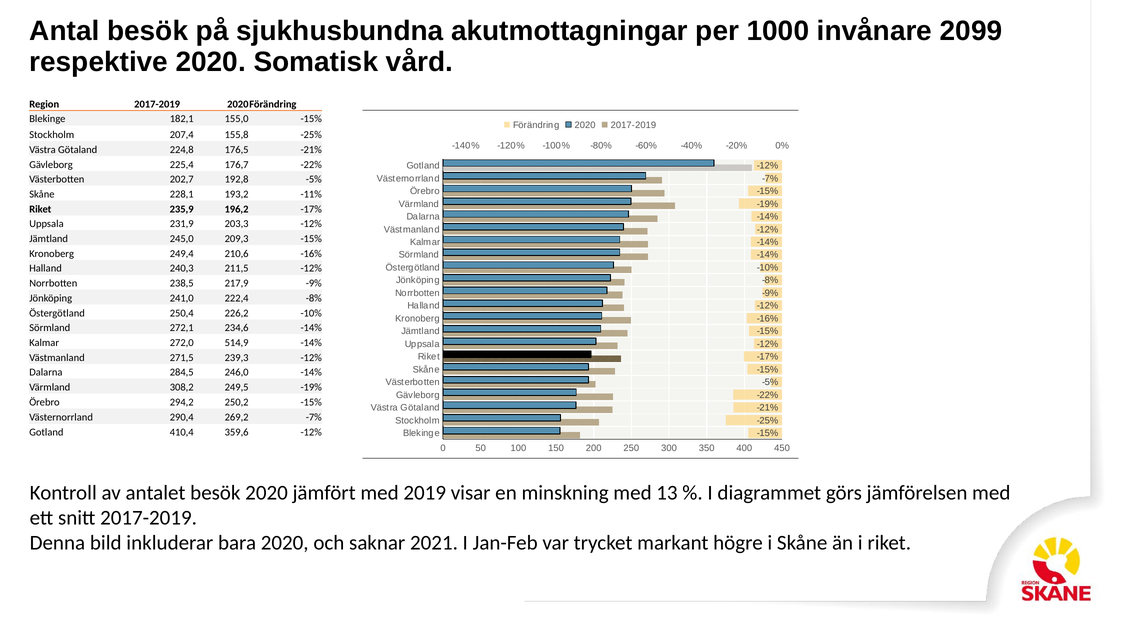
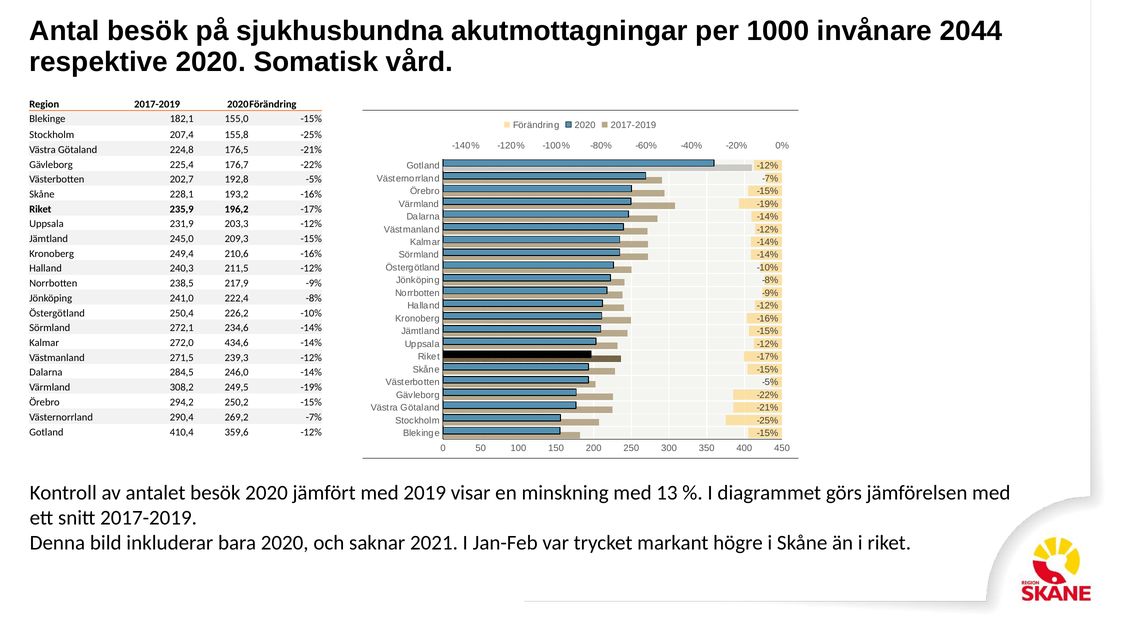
2099: 2099 -> 2044
193,2 -11%: -11% -> -16%
514,9: 514,9 -> 434,6
